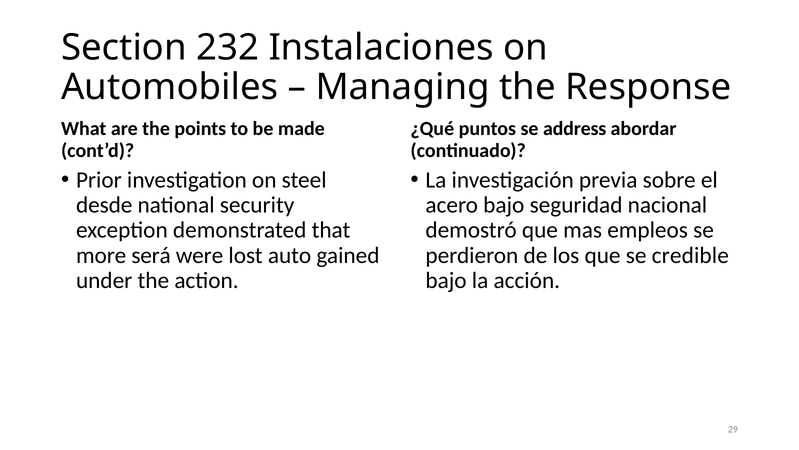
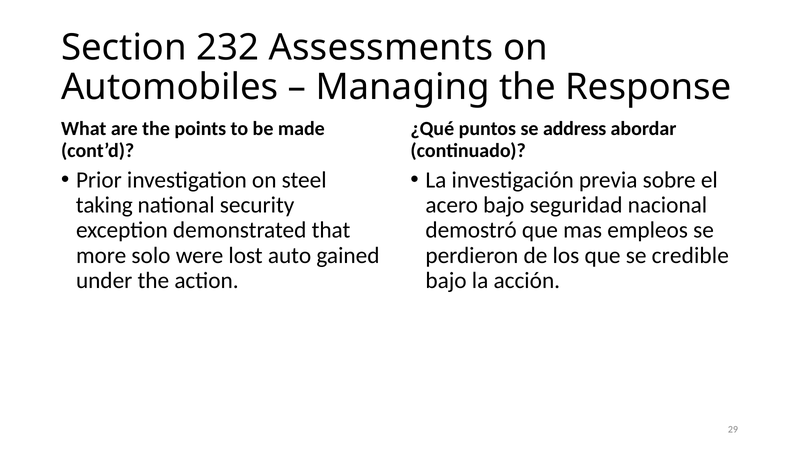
Instalaciones: Instalaciones -> Assessments
desde: desde -> taking
será: será -> solo
